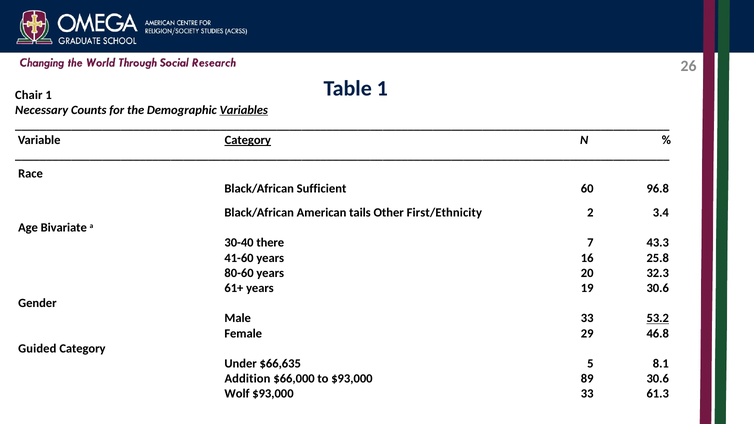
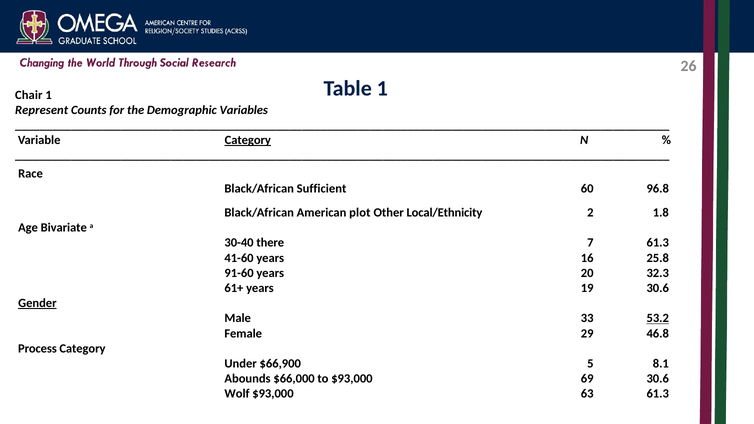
Necessary: Necessary -> Represent
Variables underline: present -> none
tails: tails -> plot
First/Ethnicity: First/Ethnicity -> Local/Ethnicity
3.4: 3.4 -> 1.8
7 43.3: 43.3 -> 61.3
80-60: 80-60 -> 91-60
Gender underline: none -> present
Guided: Guided -> Process
$66,635: $66,635 -> $66,900
Addition: Addition -> Abounds
89: 89 -> 69
$93,000 33: 33 -> 63
